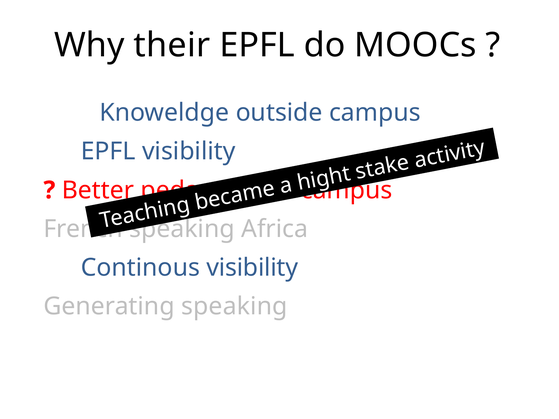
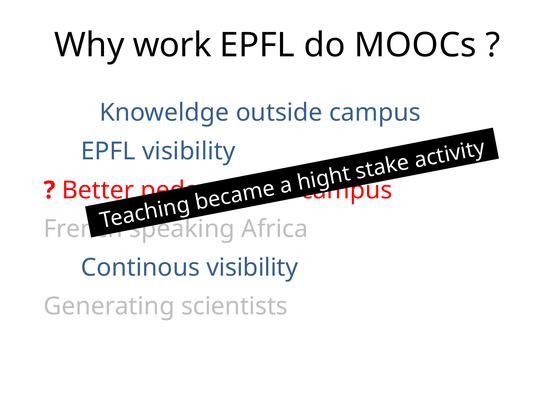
their: their -> work
Generating speaking: speaking -> scientists
